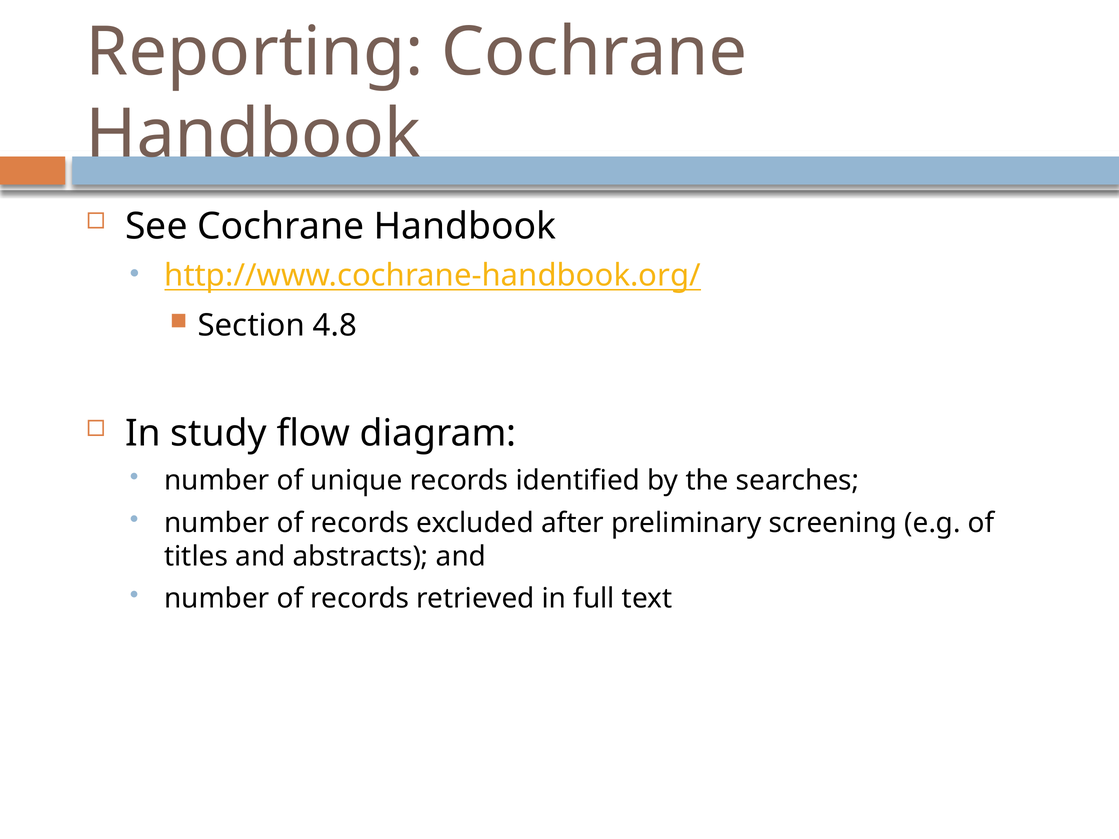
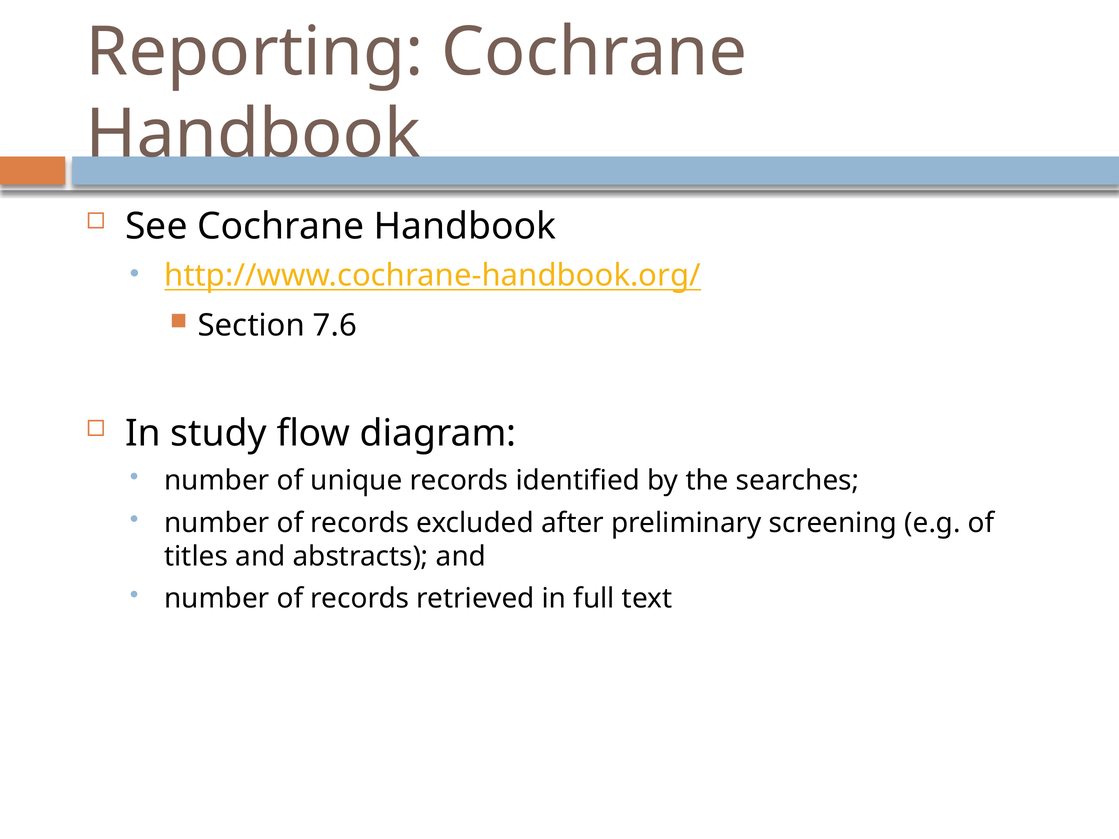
4.8: 4.8 -> 7.6
